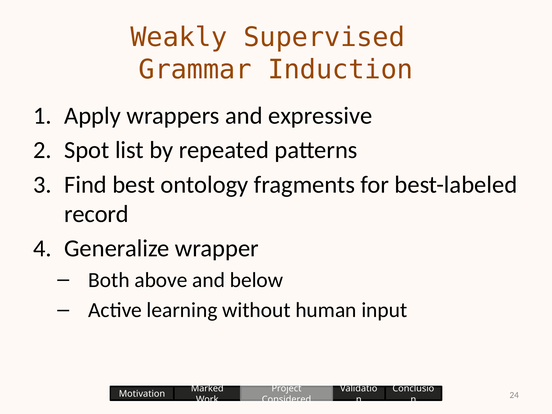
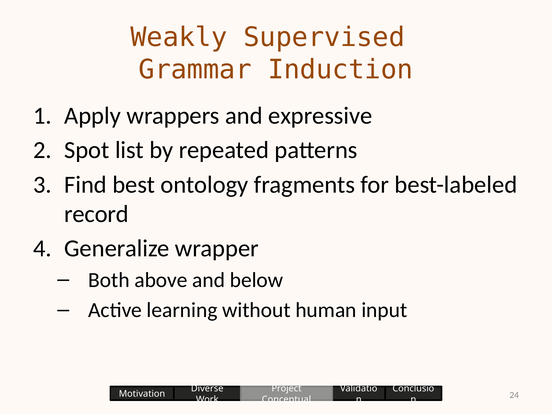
Marked: Marked -> Diverse
Considered: Considered -> Conceptual
